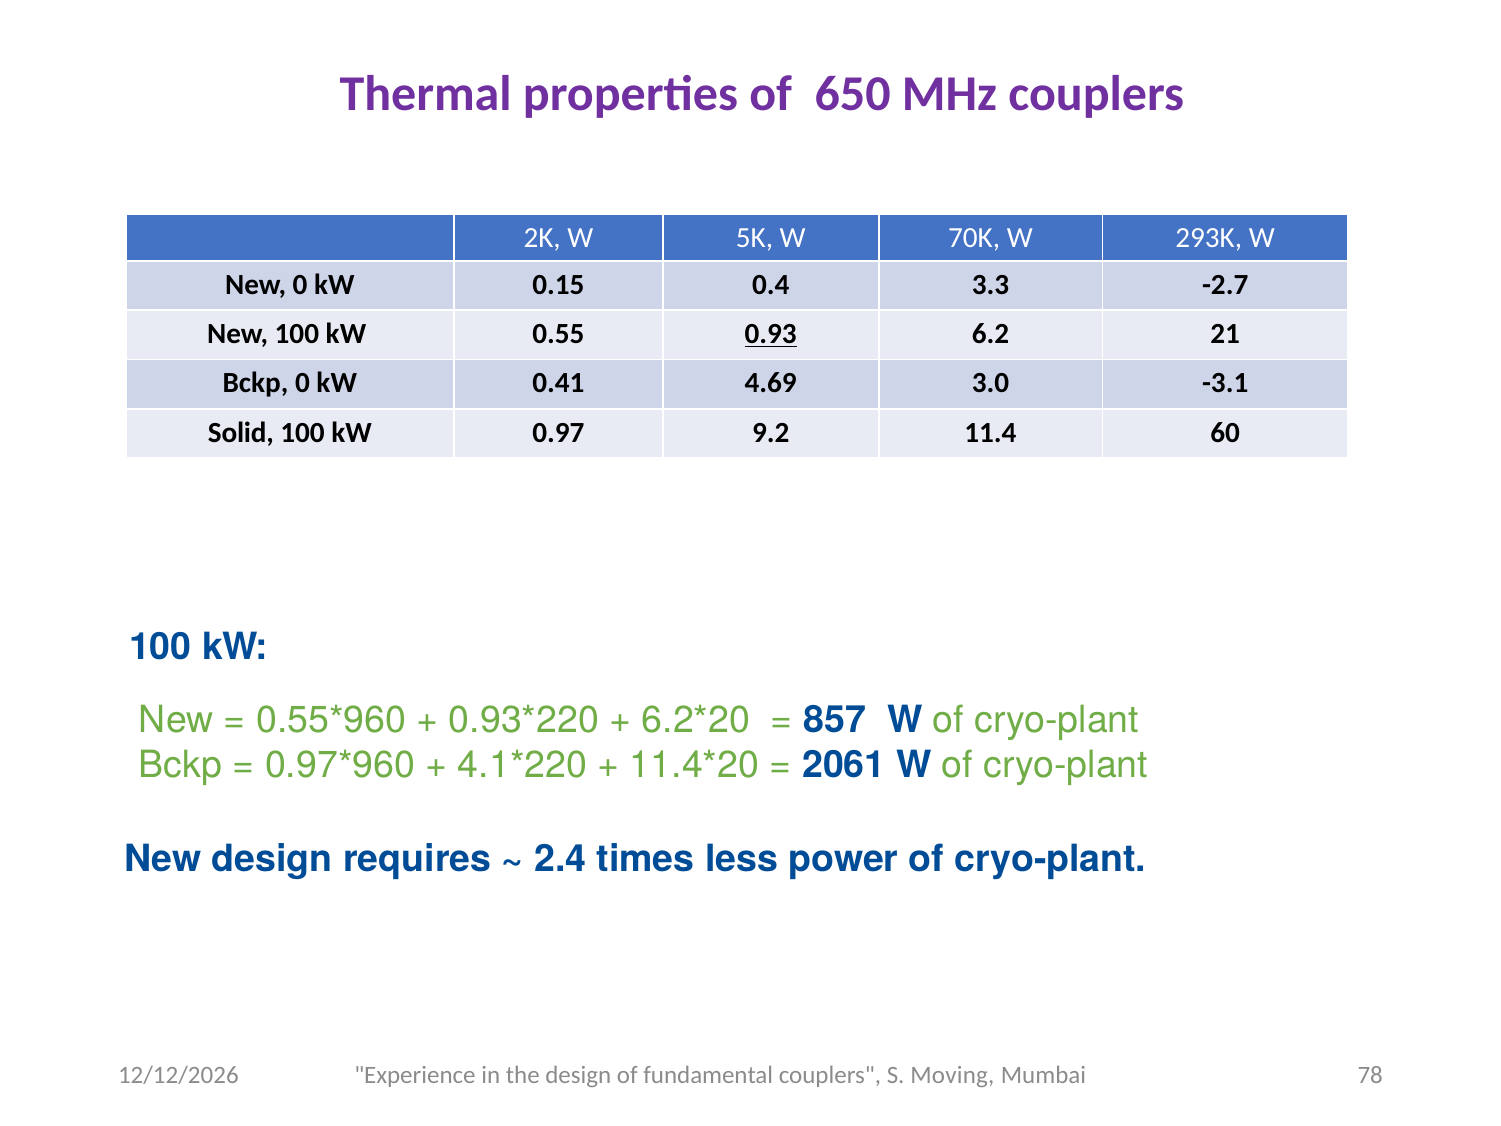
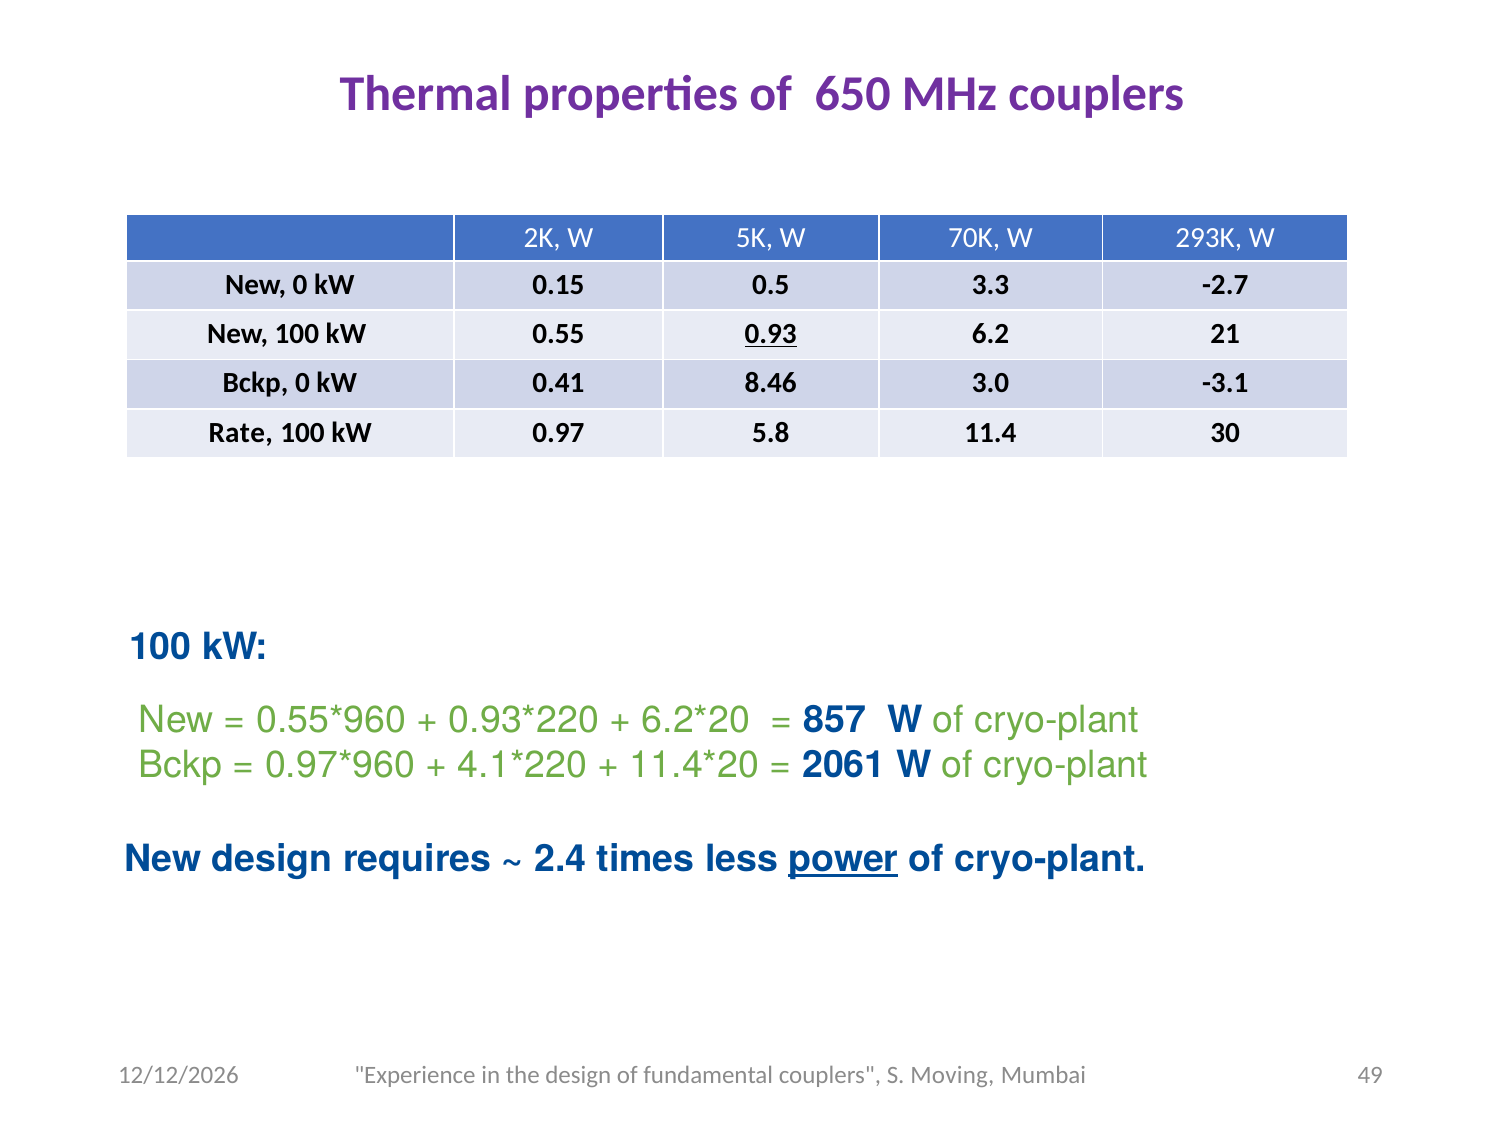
0.4: 0.4 -> 0.5
4.69: 4.69 -> 8.46
Solid: Solid -> Rate
9.2: 9.2 -> 5.8
60: 60 -> 30
power underline: none -> present
78: 78 -> 49
